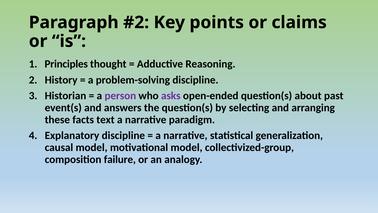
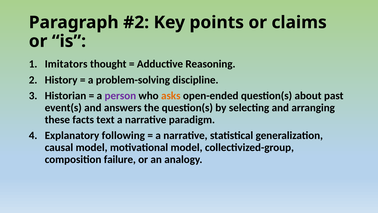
Principles: Principles -> Imitators
asks colour: purple -> orange
Explanatory discipline: discipline -> following
